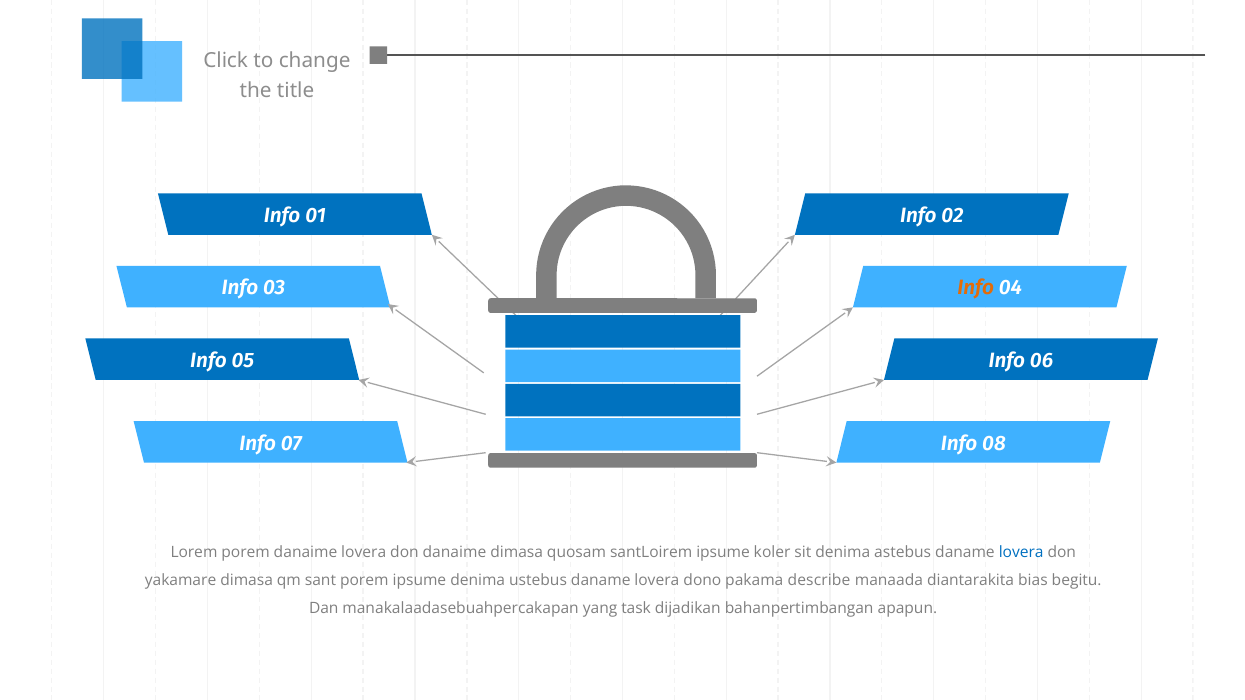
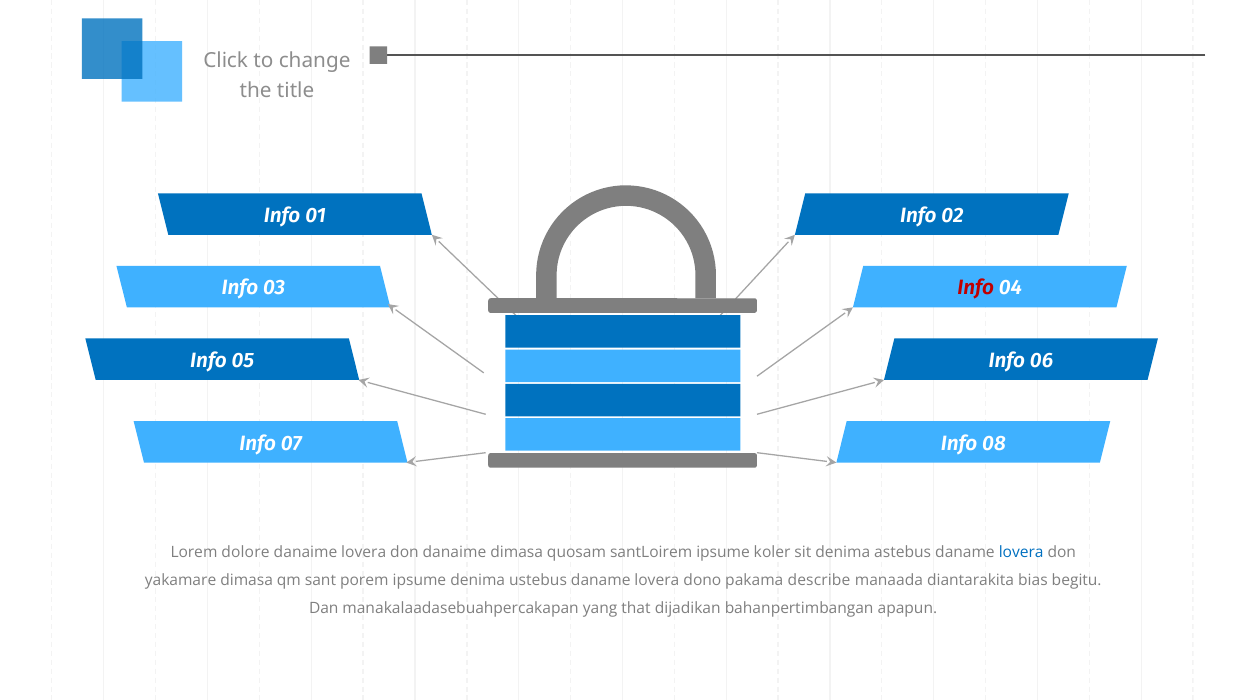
Info at (976, 288) colour: orange -> red
Lorem porem: porem -> dolore
task: task -> that
